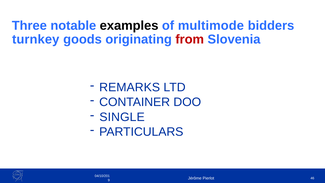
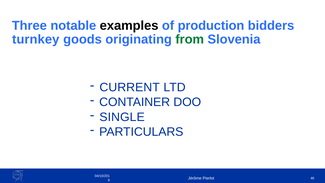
multimode: multimode -> production
from colour: red -> green
REMARKS: REMARKS -> CURRENT
